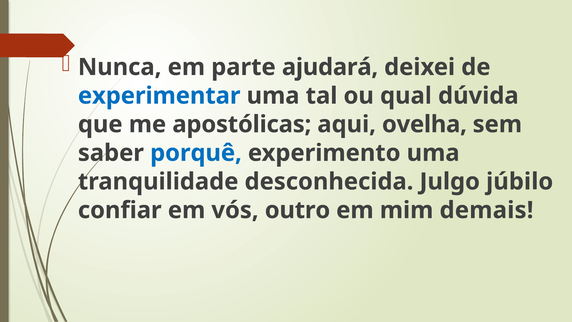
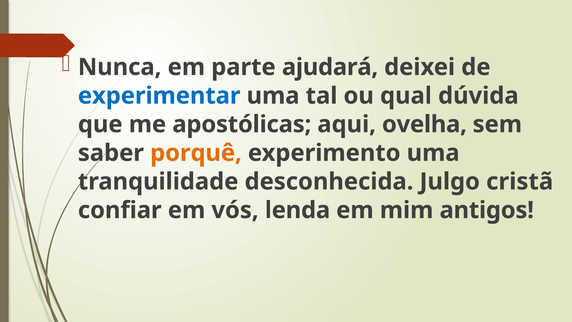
porquê colour: blue -> orange
júbilo: júbilo -> cristã
outro: outro -> lenda
demais: demais -> antigos
